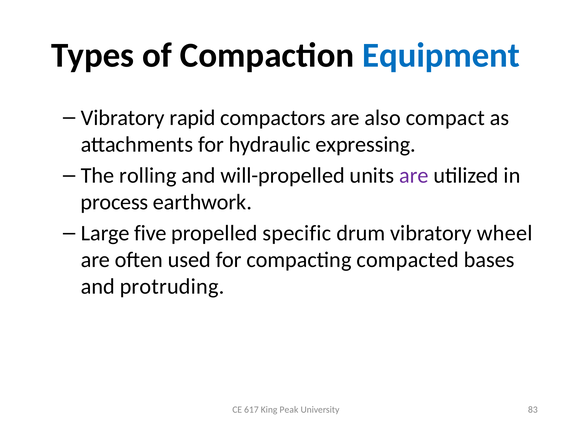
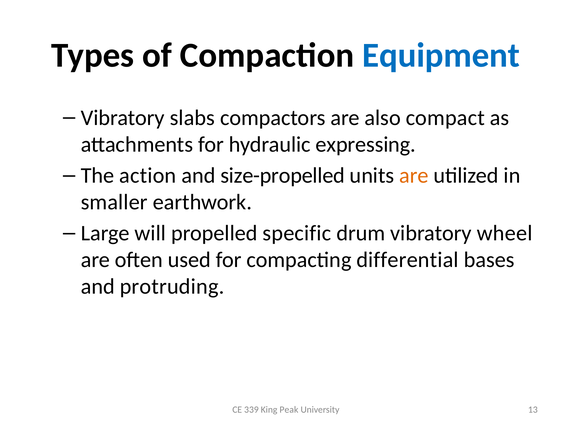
rapid: rapid -> slabs
rolling: rolling -> action
will-propelled: will-propelled -> size-propelled
are at (414, 176) colour: purple -> orange
process: process -> smaller
five: five -> will
compacted: compacted -> differential
617: 617 -> 339
83: 83 -> 13
